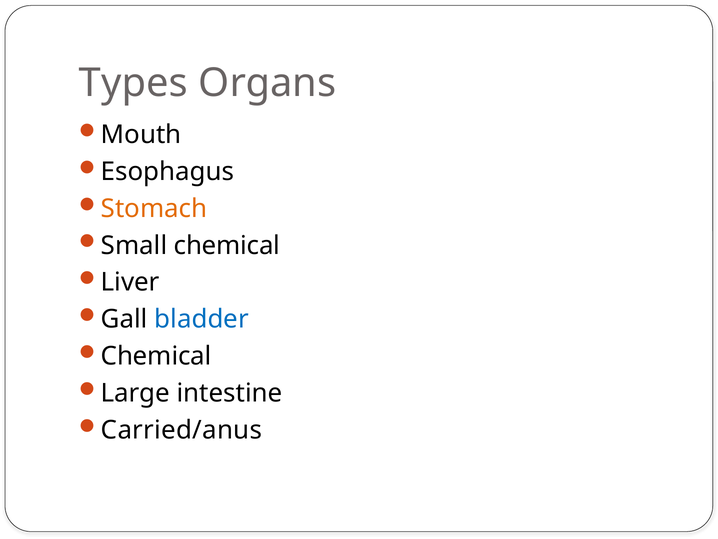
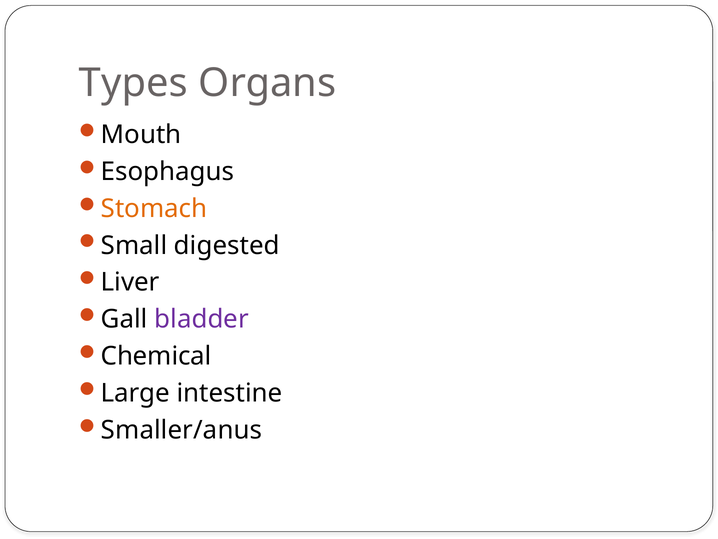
Small chemical: chemical -> digested
bladder colour: blue -> purple
Carried/anus: Carried/anus -> Smaller/anus
